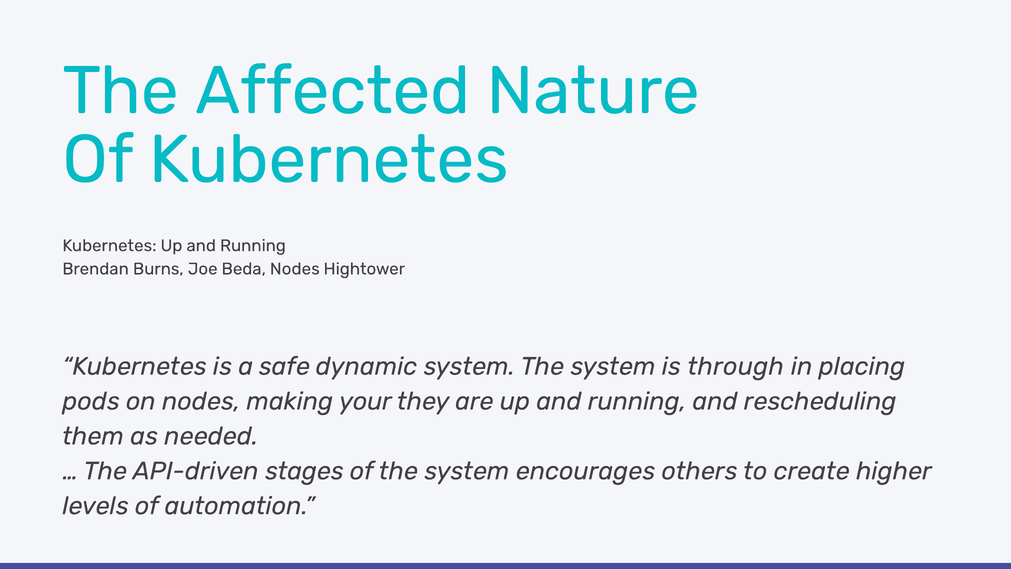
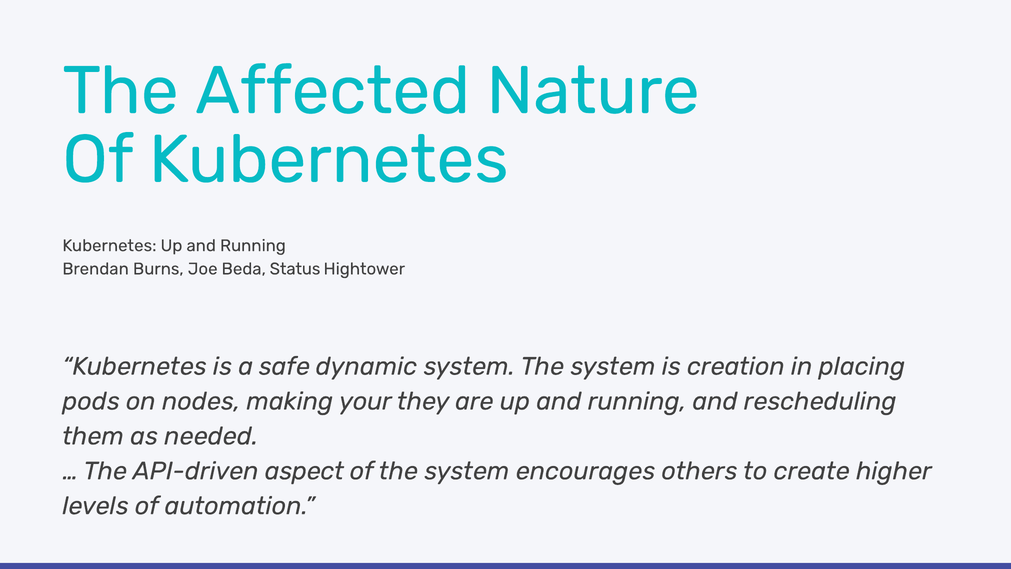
Beda Nodes: Nodes -> Status
through: through -> creation
stages: stages -> aspect
